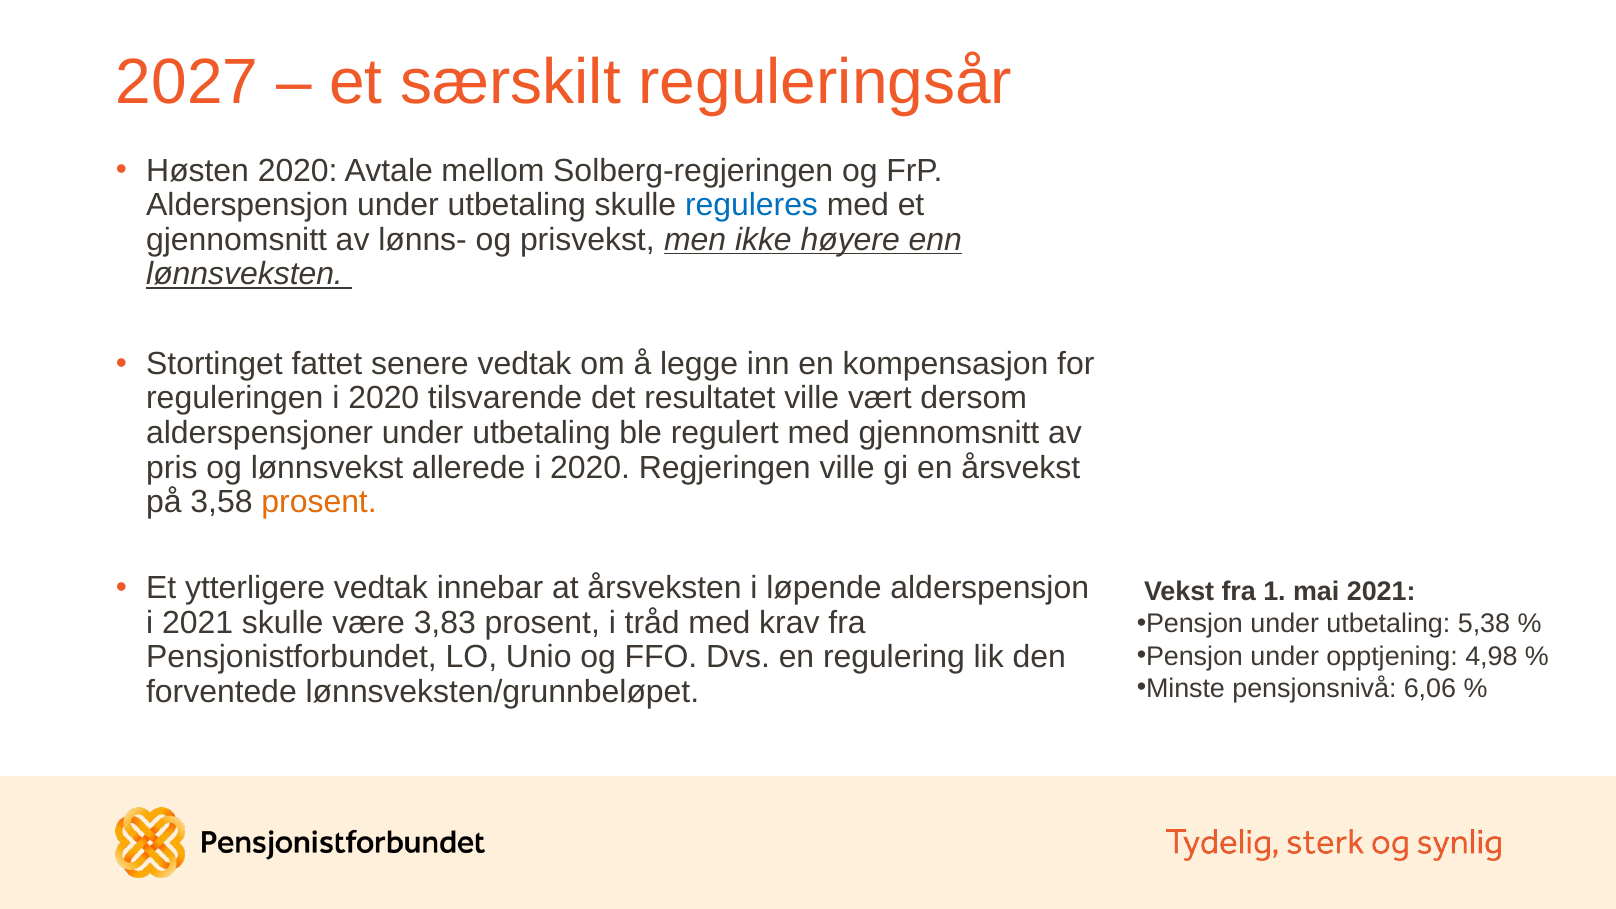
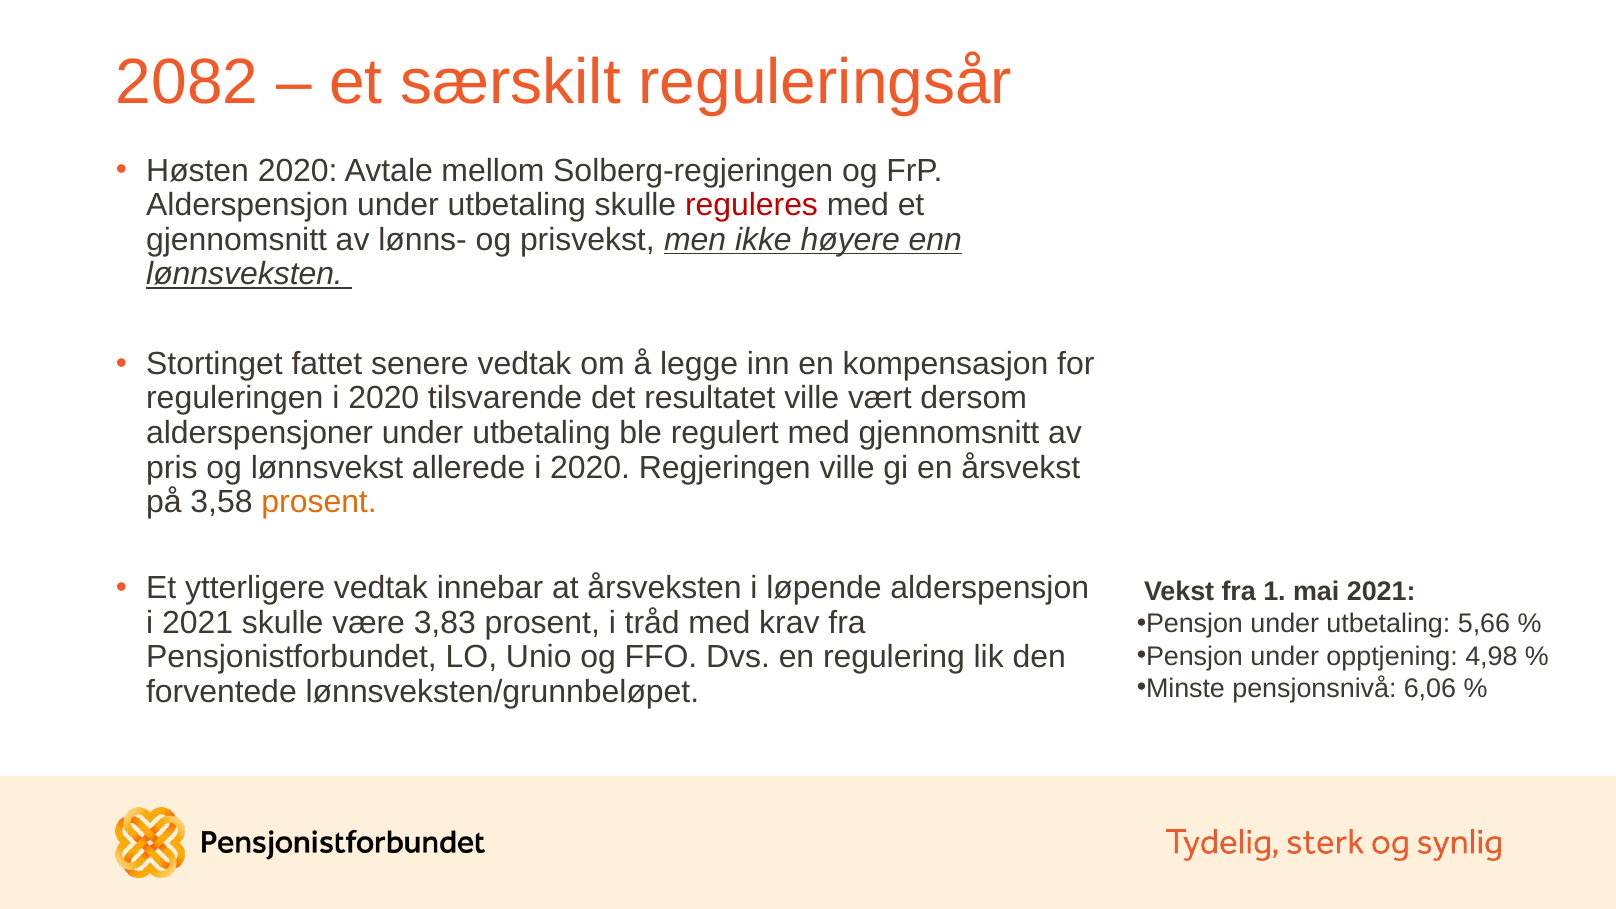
2027: 2027 -> 2082
reguleres colour: blue -> red
5,38: 5,38 -> 5,66
